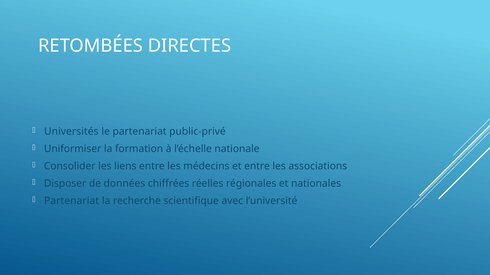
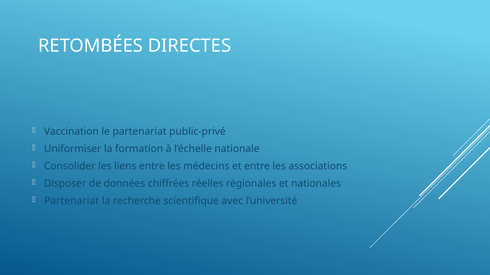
Universités: Universités -> Vaccination
